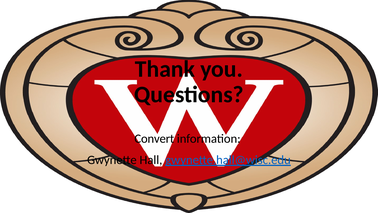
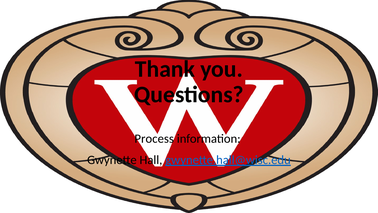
Convert: Convert -> Process
